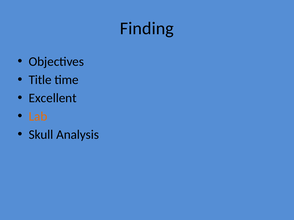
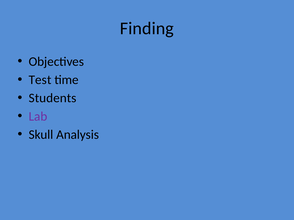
Title: Title -> Test
Excellent: Excellent -> Students
Lab colour: orange -> purple
